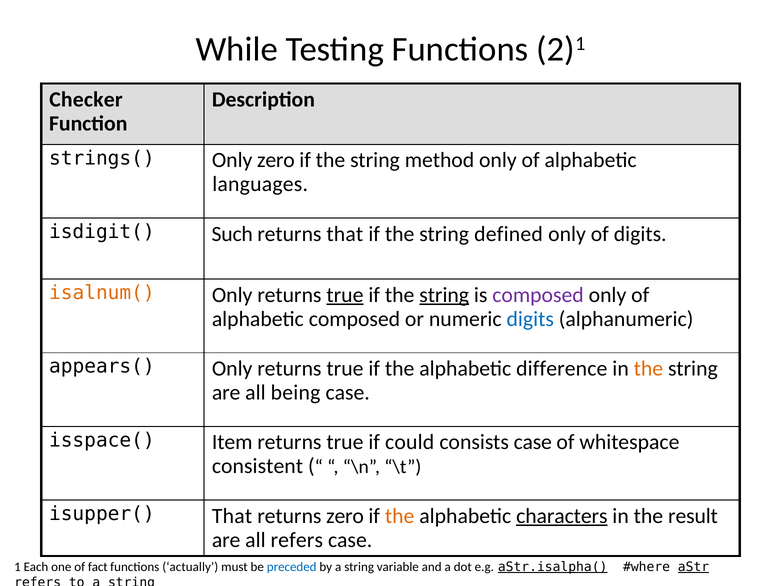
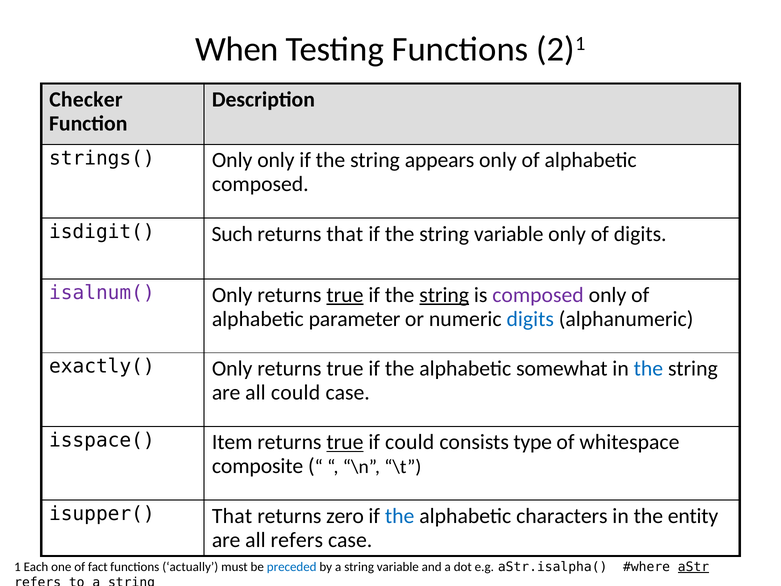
While: While -> When
Only zero: zero -> only
method: method -> appears
languages at (260, 184): languages -> composed
the string defined: defined -> variable
isalnum( colour: orange -> purple
alphabetic composed: composed -> parameter
appears(: appears( -> exactly(
difference: difference -> somewhat
the at (648, 368) colour: orange -> blue
all being: being -> could
true at (345, 442) underline: none -> present
consists case: case -> type
consistent: consistent -> composite
the at (400, 516) colour: orange -> blue
characters underline: present -> none
result: result -> entity
aStr.isalpha( underline: present -> none
